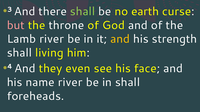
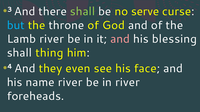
earth: earth -> serve
but colour: pink -> light blue
and at (120, 39) colour: yellow -> pink
strength: strength -> blessing
living: living -> thing
in shall: shall -> river
